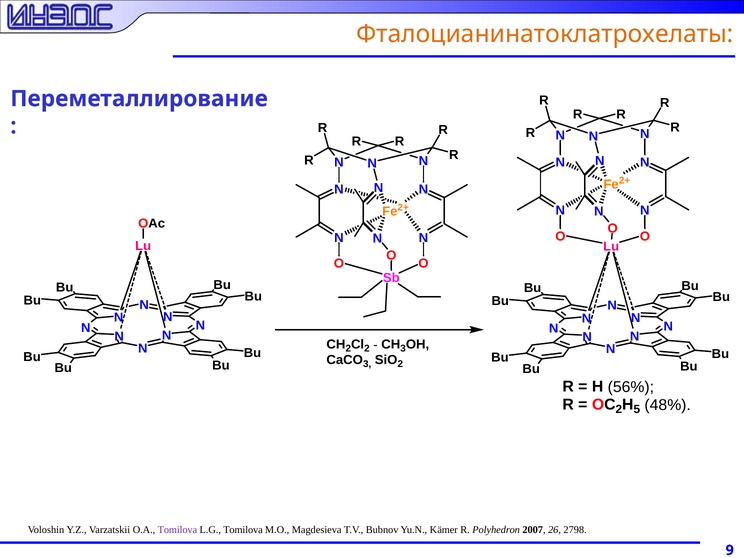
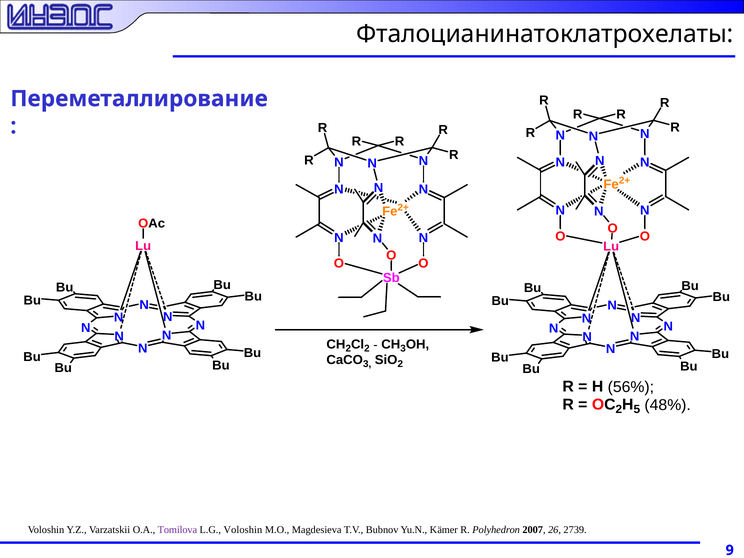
Фталоцианинатоклатрохелаты colour: orange -> black
L.G Tomilova: Tomilova -> Voloshin
2798: 2798 -> 2739
